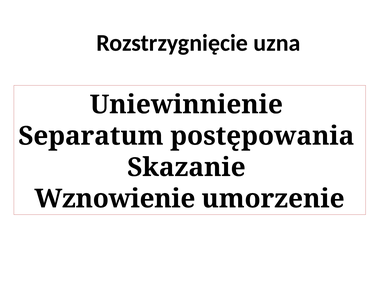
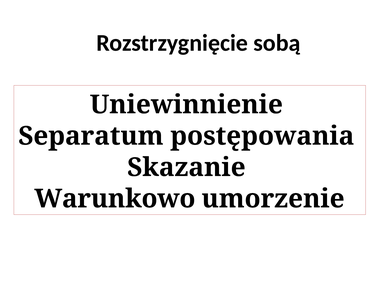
uzna: uzna -> sobą
Wznowienie: Wznowienie -> Warunkowo
